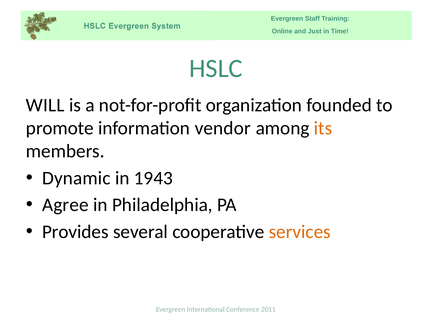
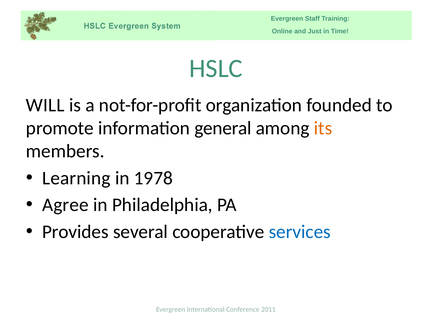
vendor: vendor -> general
Dynamic: Dynamic -> Learning
1943: 1943 -> 1978
services colour: orange -> blue
